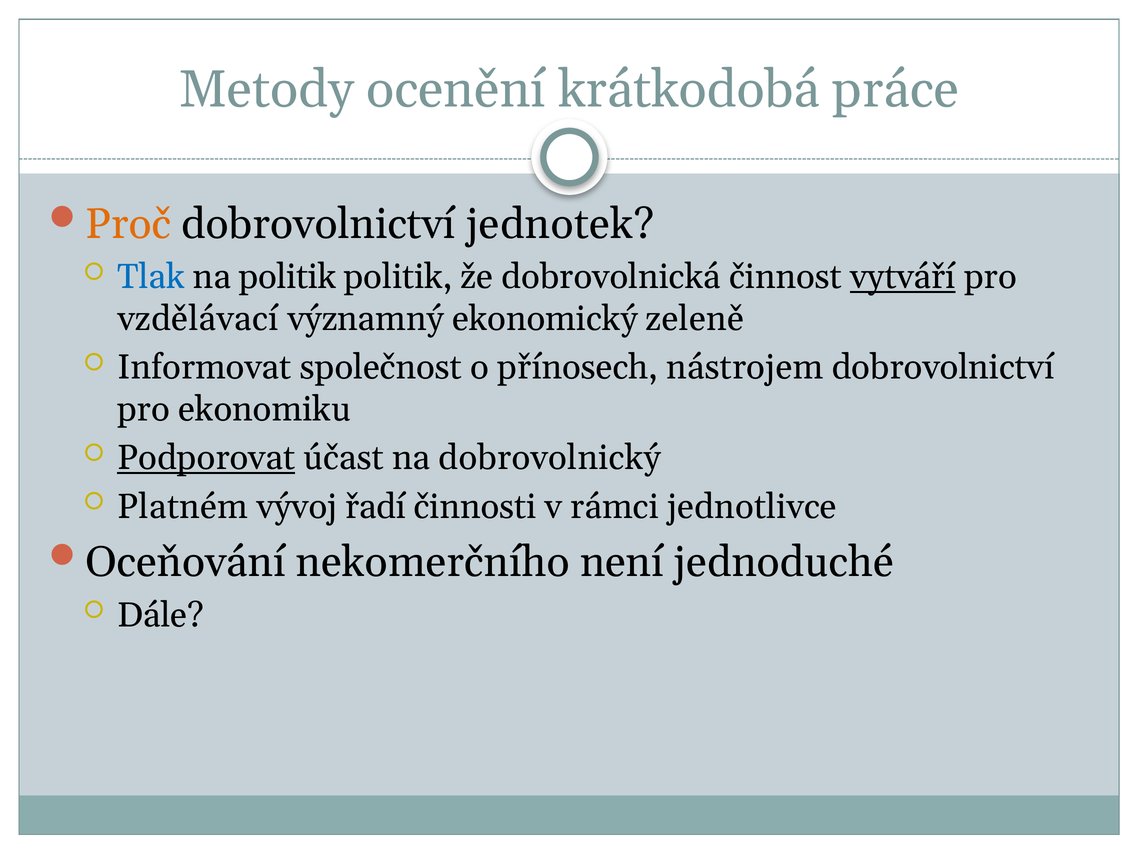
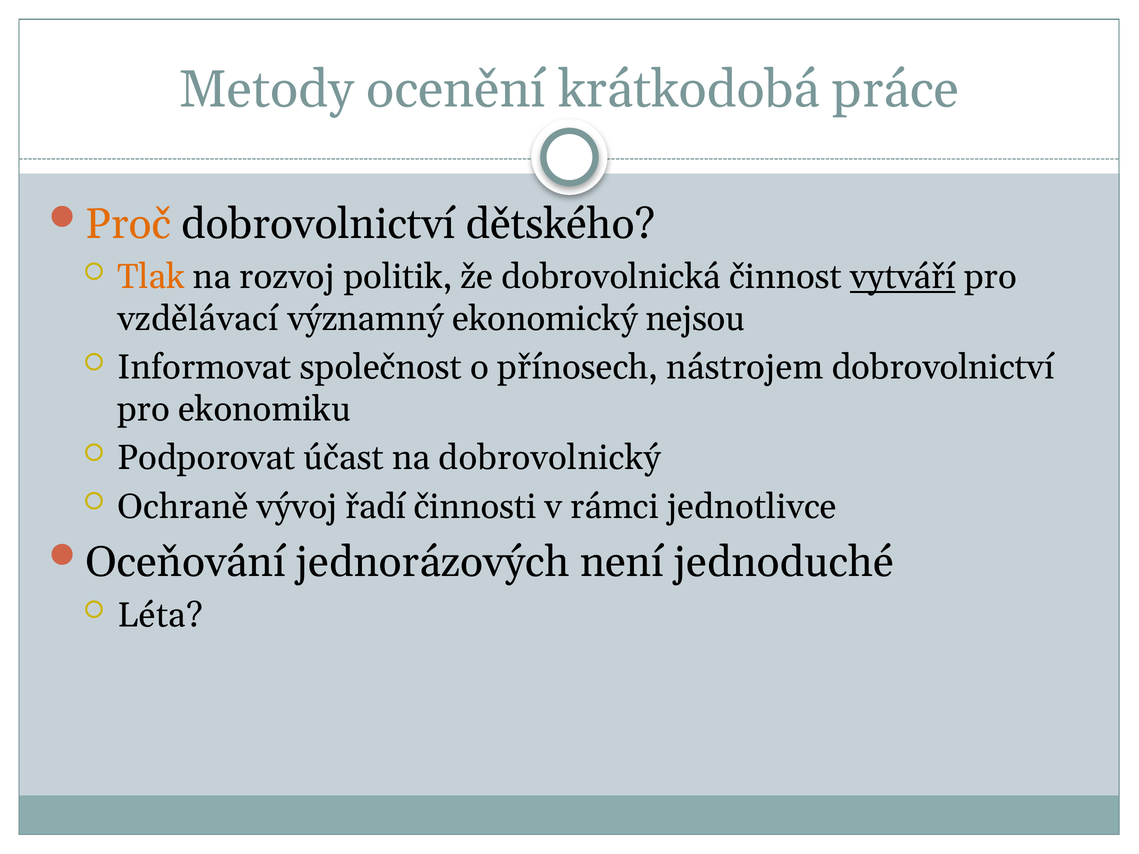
jednotek: jednotek -> dětského
Tlak colour: blue -> orange
na politik: politik -> rozvoj
zeleně: zeleně -> nejsou
Podporovat underline: present -> none
Platném: Platném -> Ochraně
nekomerčního: nekomerčního -> jednorázových
Dále: Dále -> Léta
